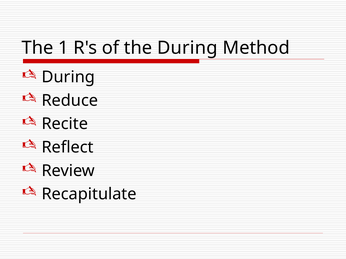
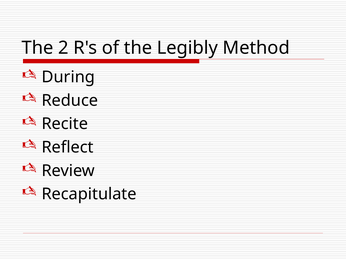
1: 1 -> 2
the During: During -> Legibly
